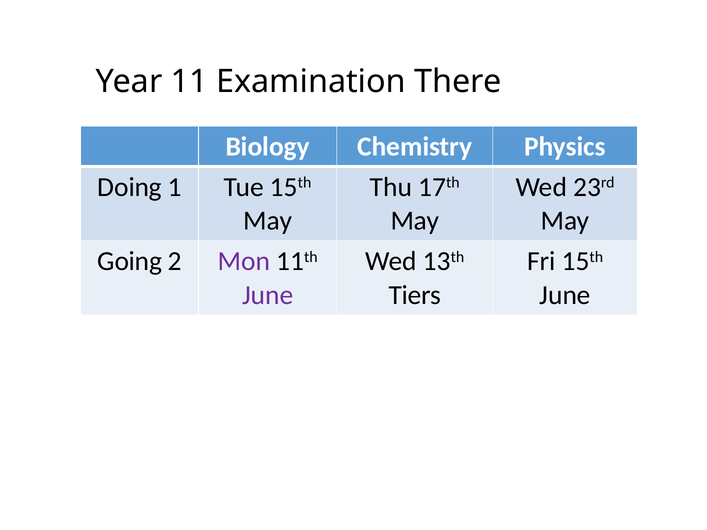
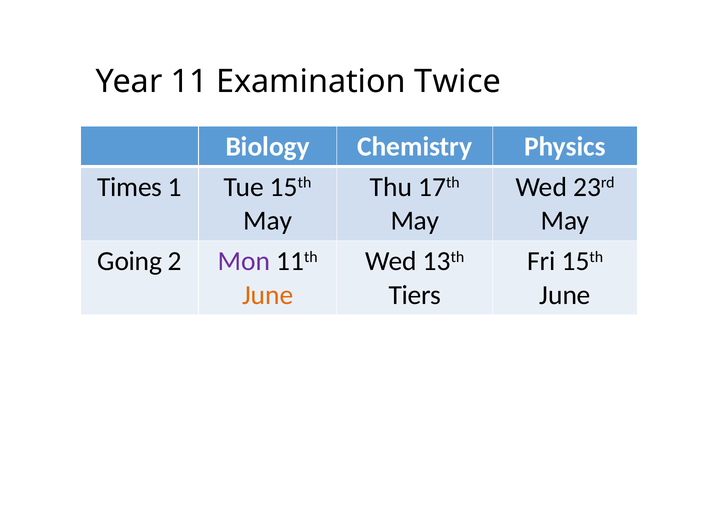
There: There -> Twice
Doing: Doing -> Times
June at (268, 295) colour: purple -> orange
